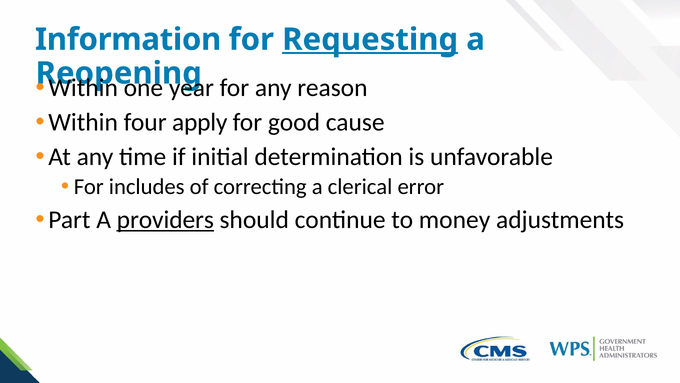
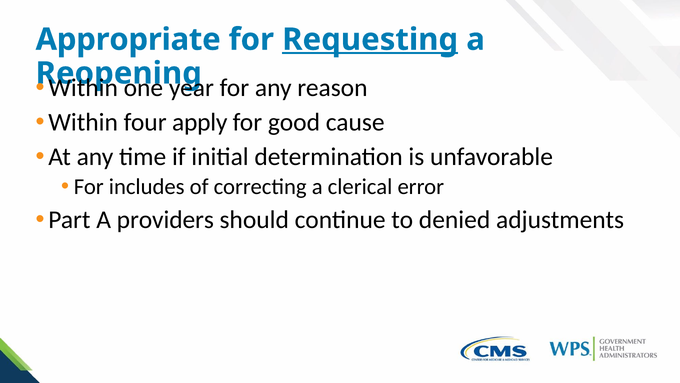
Information: Information -> Appropriate
providers underline: present -> none
money: money -> denied
